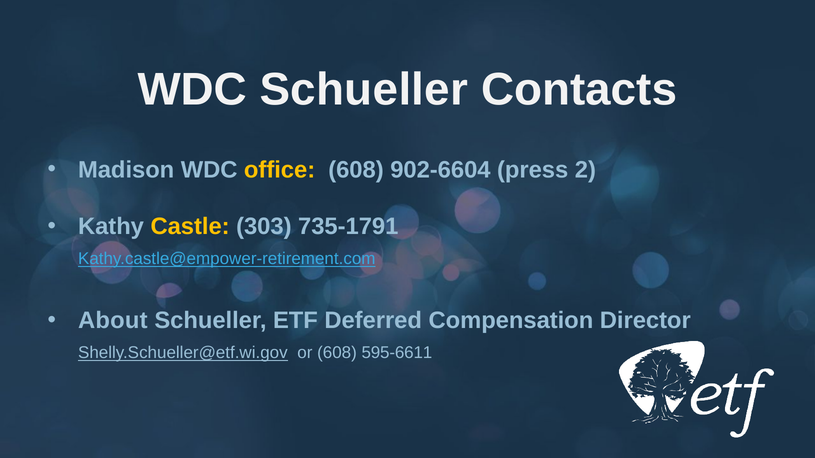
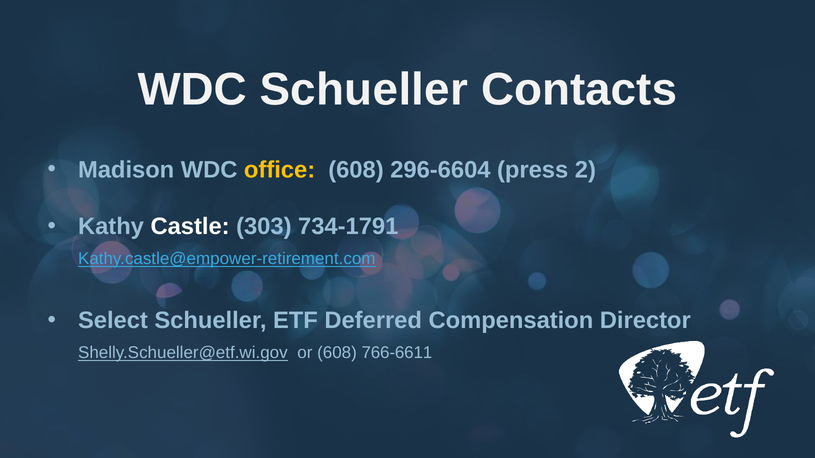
902-6604: 902-6604 -> 296-6604
Castle colour: yellow -> white
735-1791: 735-1791 -> 734-1791
About: About -> Select
595-6611: 595-6611 -> 766-6611
